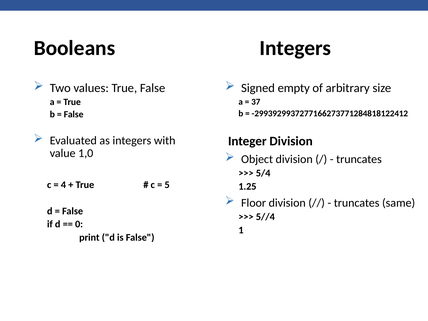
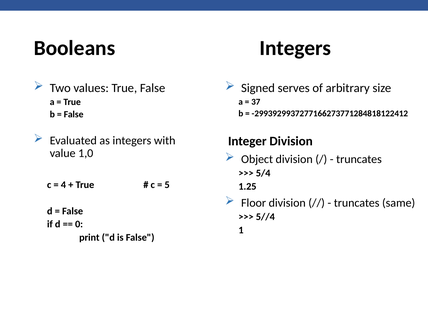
empty: empty -> serves
